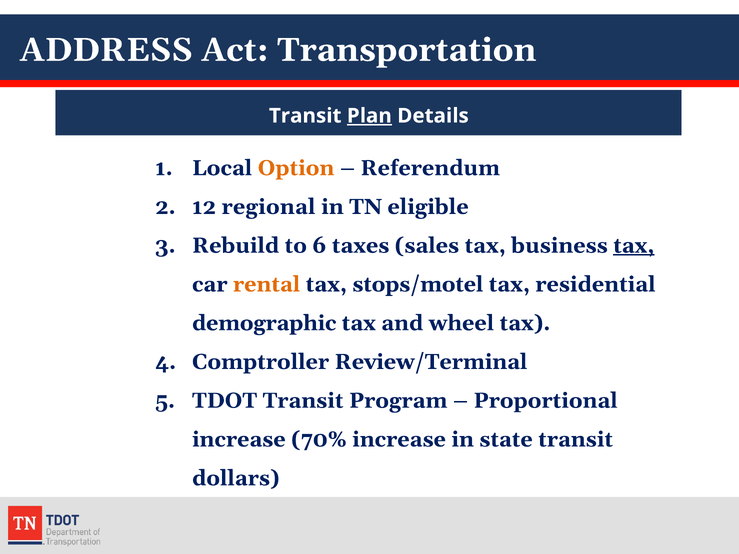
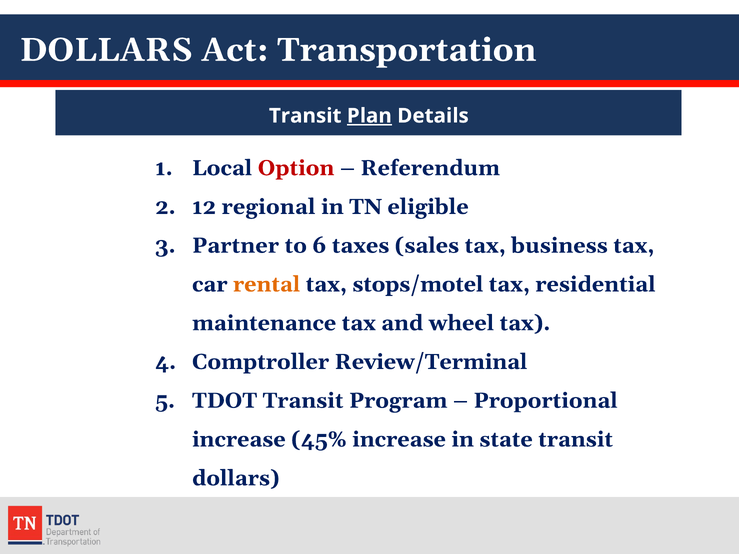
ADDRESS at (106, 50): ADDRESS -> DOLLARS
Option colour: orange -> red
Rebuild: Rebuild -> Partner
tax at (634, 246) underline: present -> none
demographic: demographic -> maintenance
70%: 70% -> 45%
